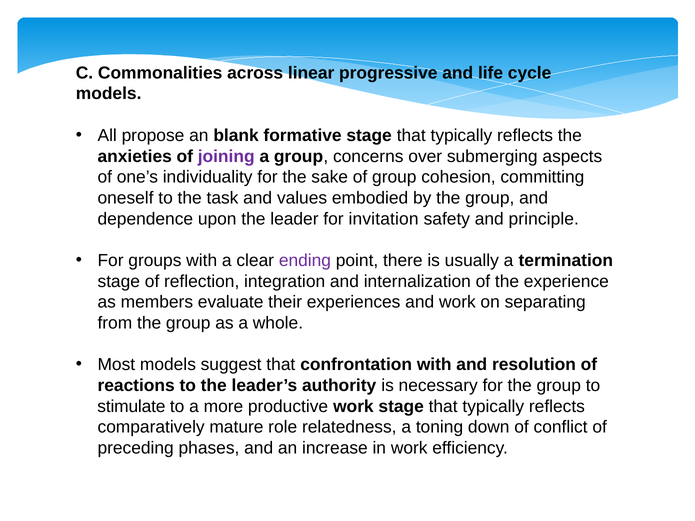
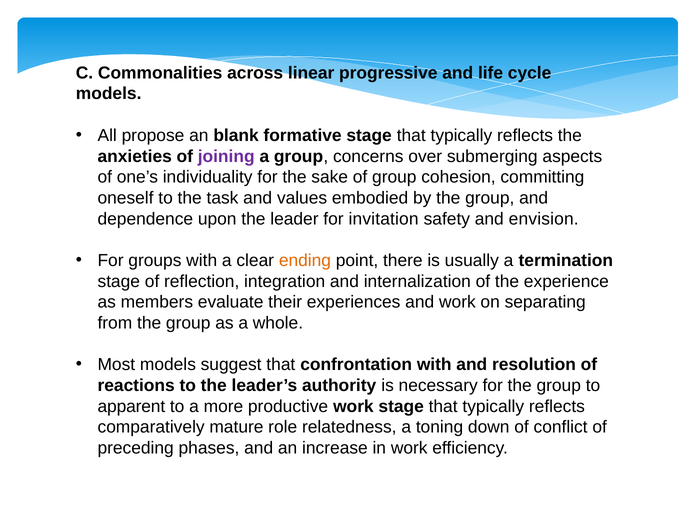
principle: principle -> envision
ending colour: purple -> orange
stimulate: stimulate -> apparent
